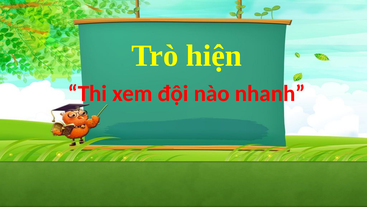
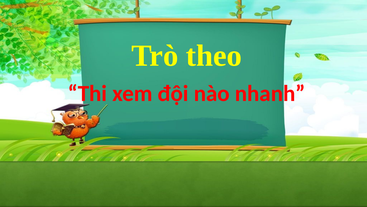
hiện: hiện -> theo
